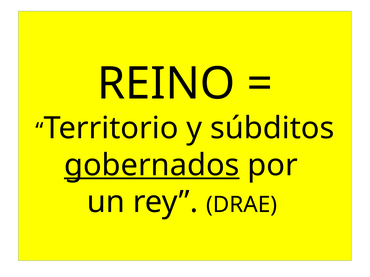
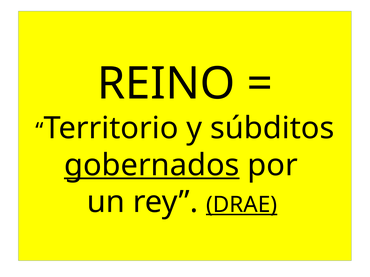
DRAE underline: none -> present
